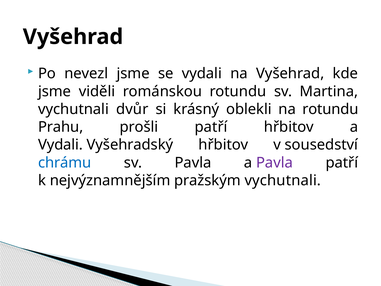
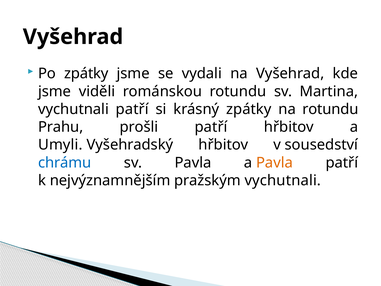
Po nevezl: nevezl -> zpátky
vychutnali dvůr: dvůr -> patří
krásný oblekli: oblekli -> zpátky
Vydali at (60, 145): Vydali -> Umyli
Pavla at (274, 162) colour: purple -> orange
